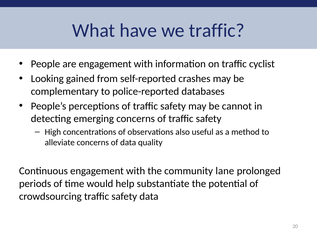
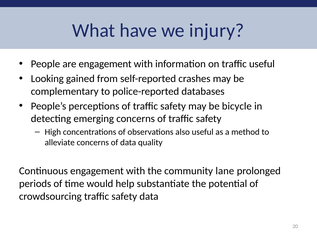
we traffic: traffic -> injury
traffic cyclist: cyclist -> useful
cannot: cannot -> bicycle
